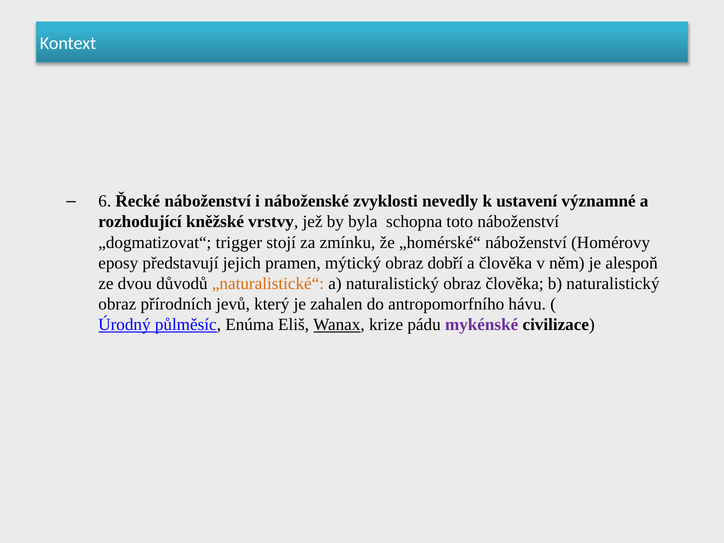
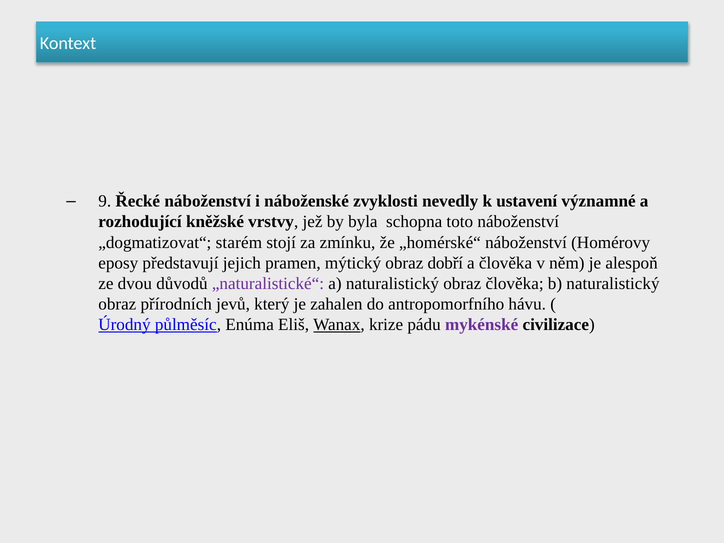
6: 6 -> 9
trigger: trigger -> starém
„naturalistické“ colour: orange -> purple
